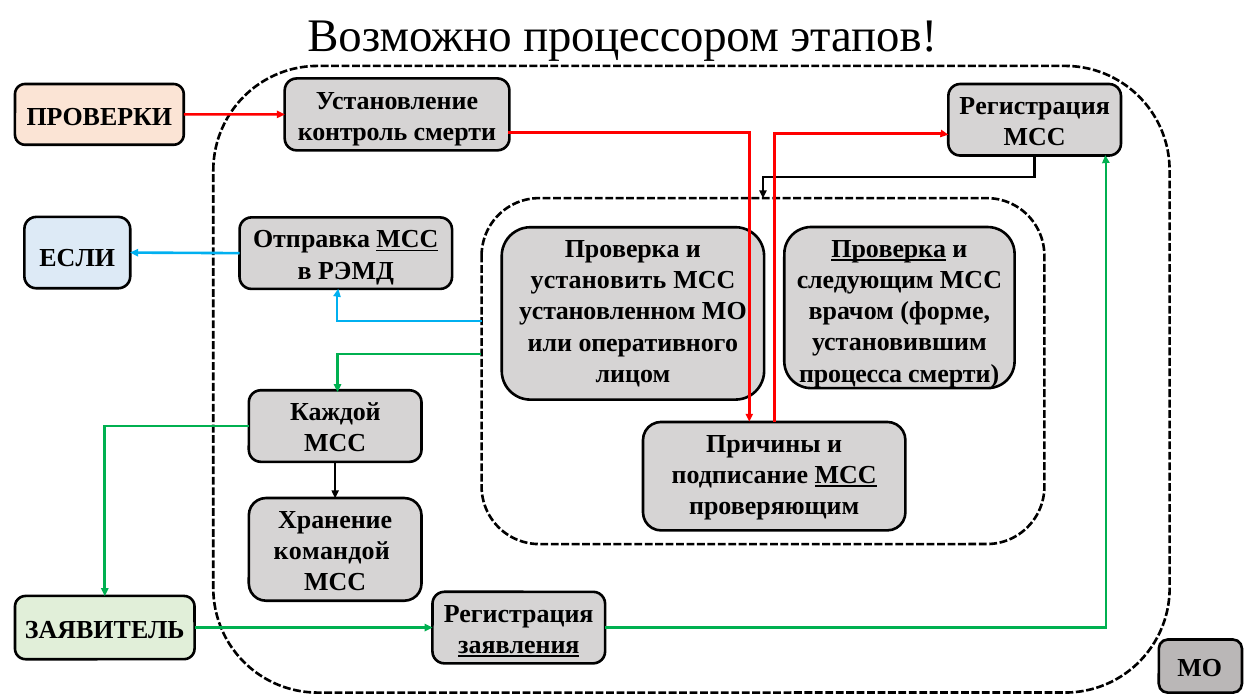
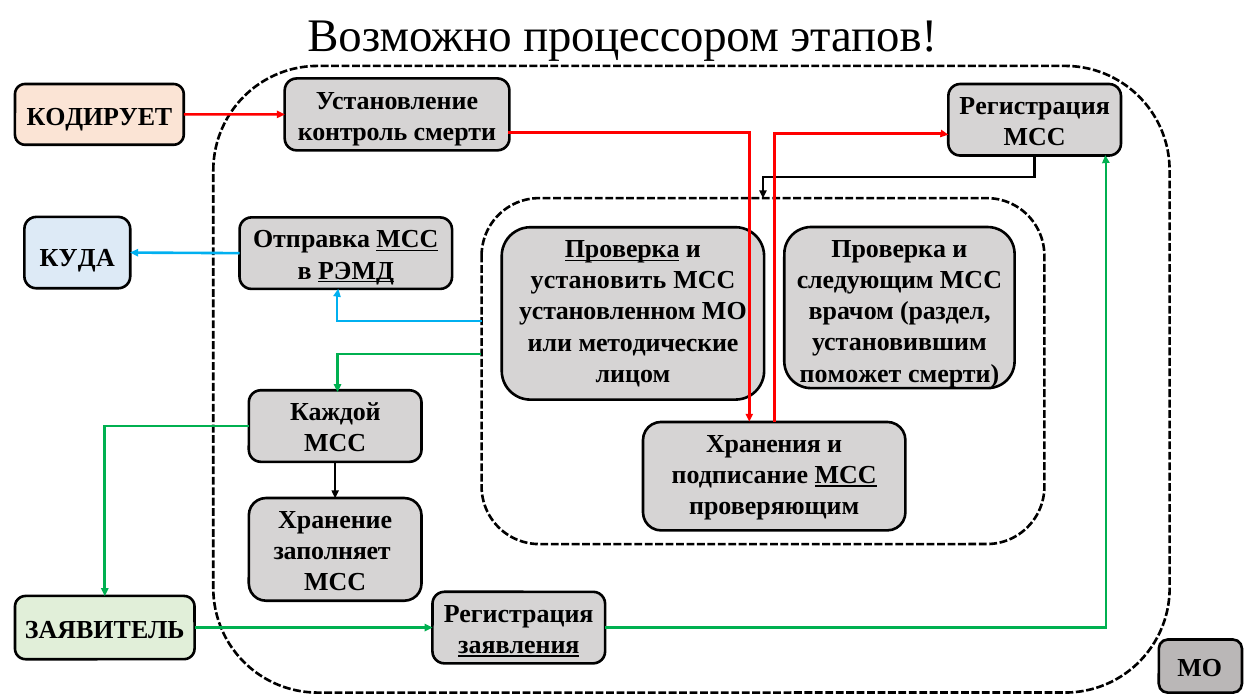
ПРОВЕРКИ: ПРОВЕРКИ -> КОДИРУЕТ
Проверка at (889, 249) underline: present -> none
Проверка at (622, 249) underline: none -> present
ЕСЛИ: ЕСЛИ -> КУДА
РЭМД underline: none -> present
форме: форме -> раздел
оперативного: оперативного -> методические
процесса: процесса -> поможет
Причины: Причины -> Хранения
командой: командой -> заполняет
